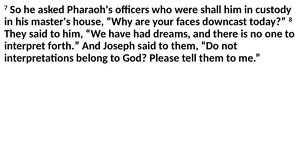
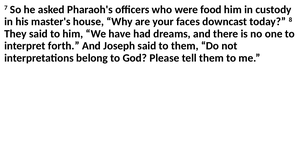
shall: shall -> food
